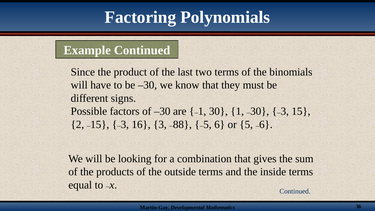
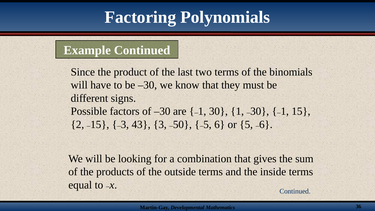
3 at (285, 111): 3 -> 1
16: 16 -> 43
88: 88 -> 50
